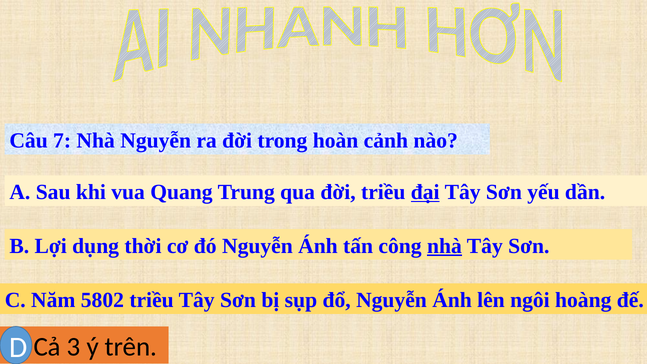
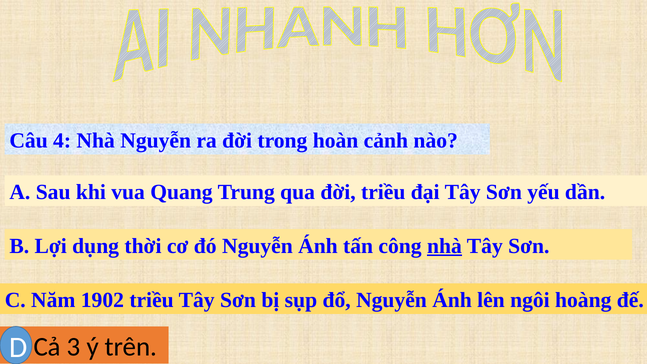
7: 7 -> 4
đại underline: present -> none
5802: 5802 -> 1902
